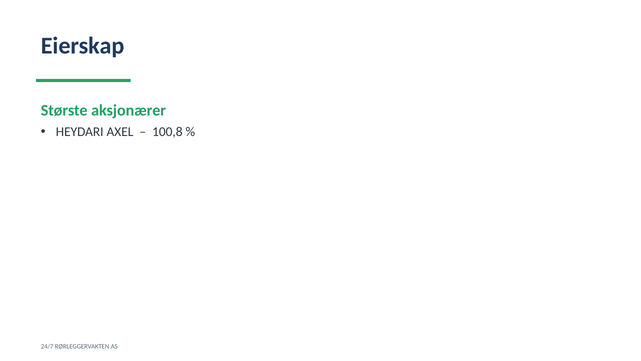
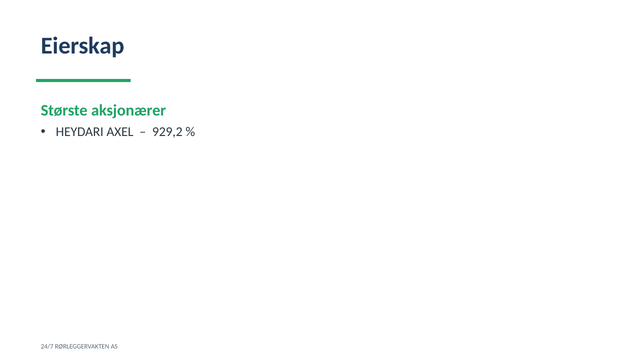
100,8: 100,8 -> 929,2
